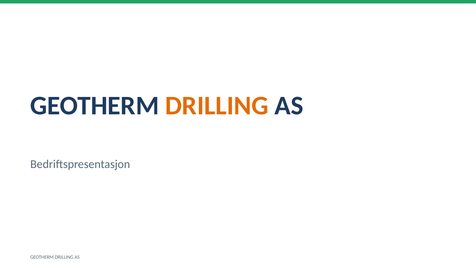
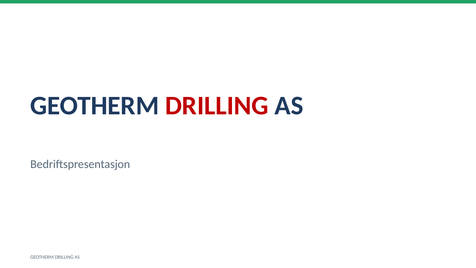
DRILLING at (217, 106) colour: orange -> red
